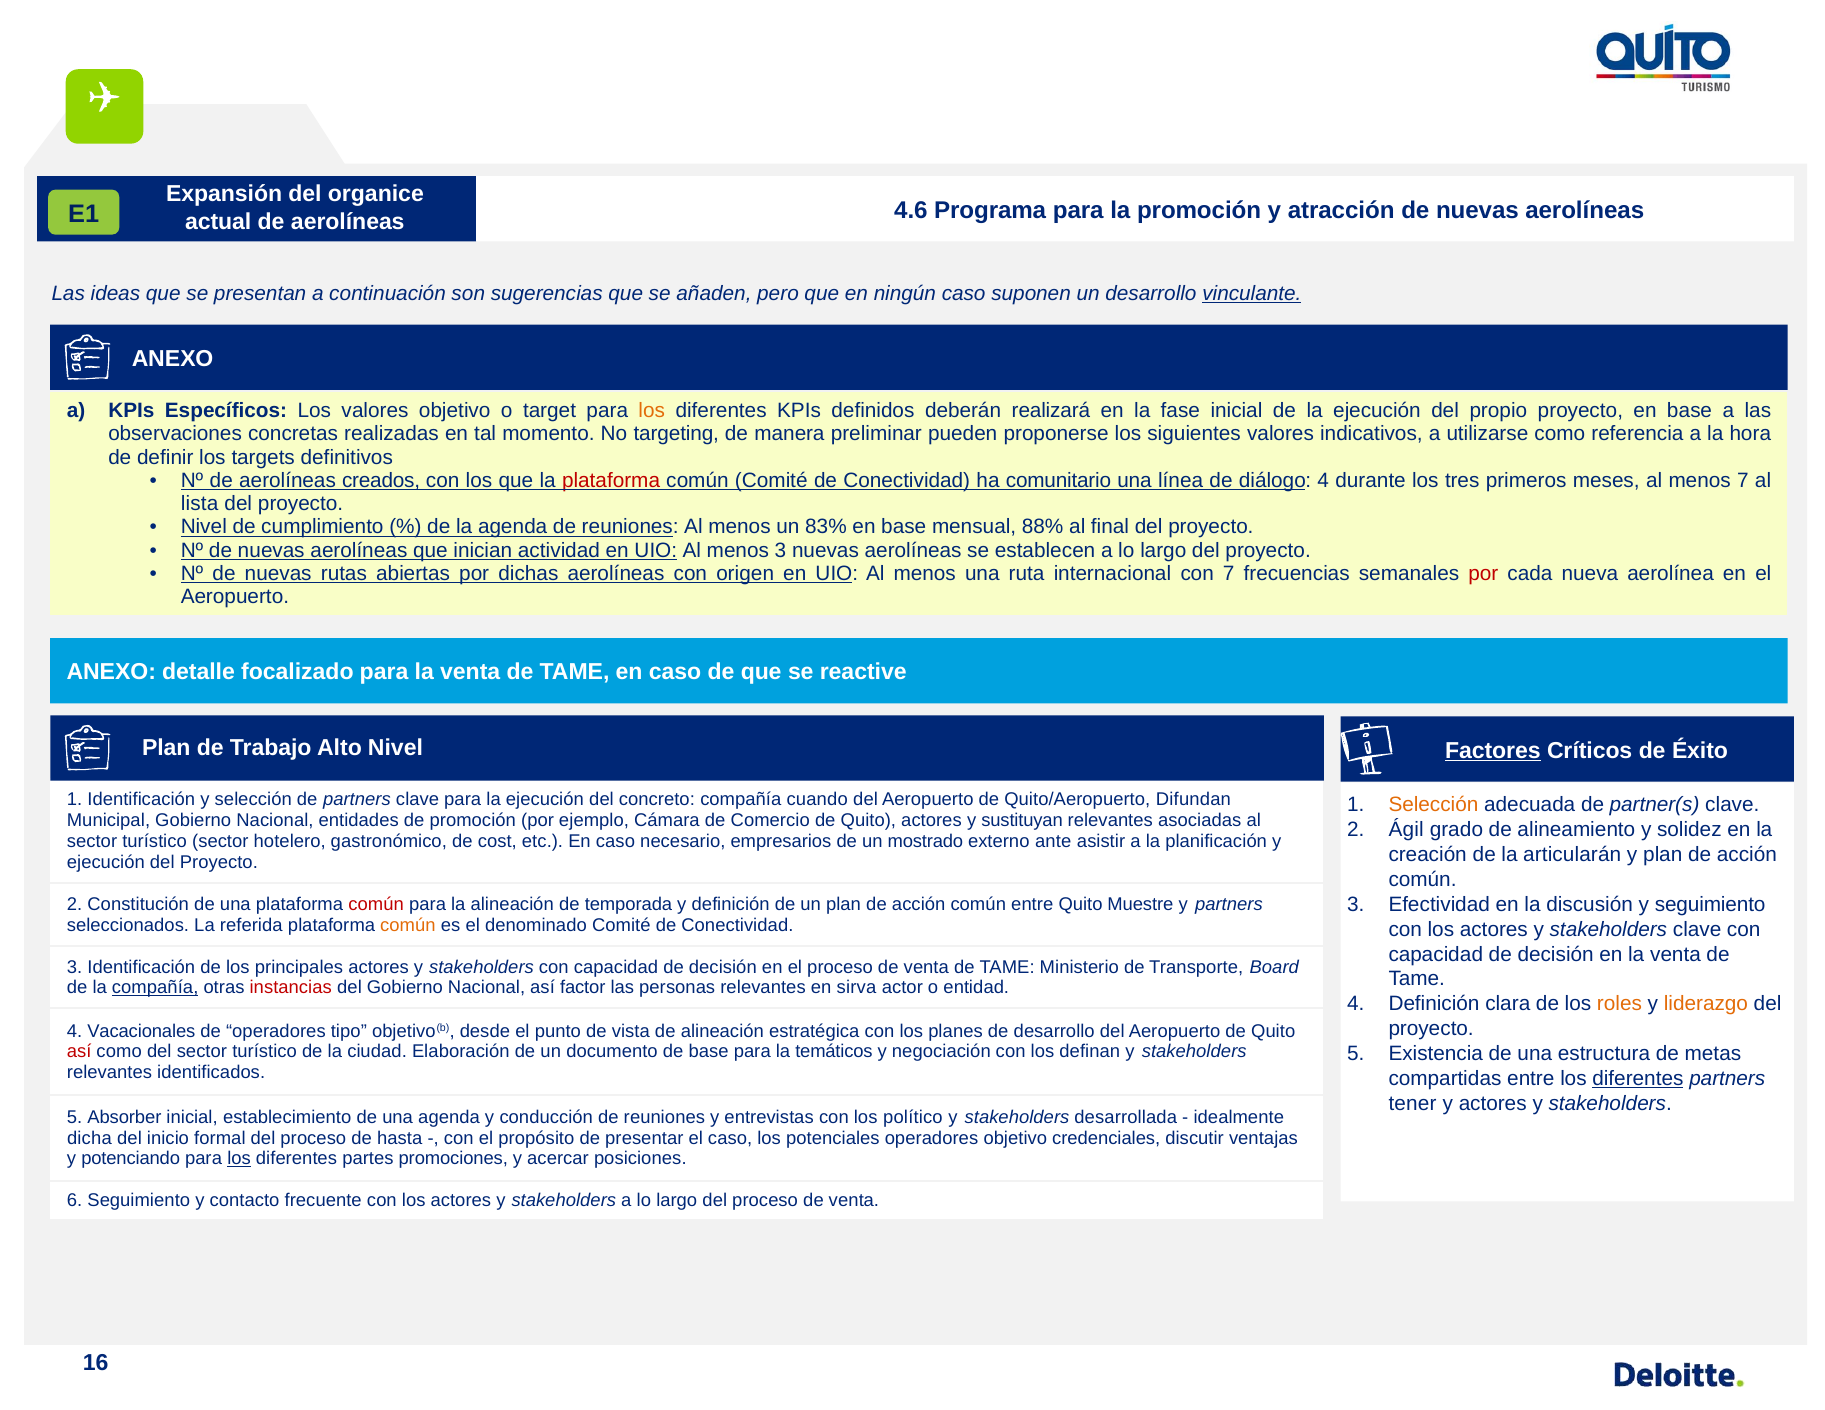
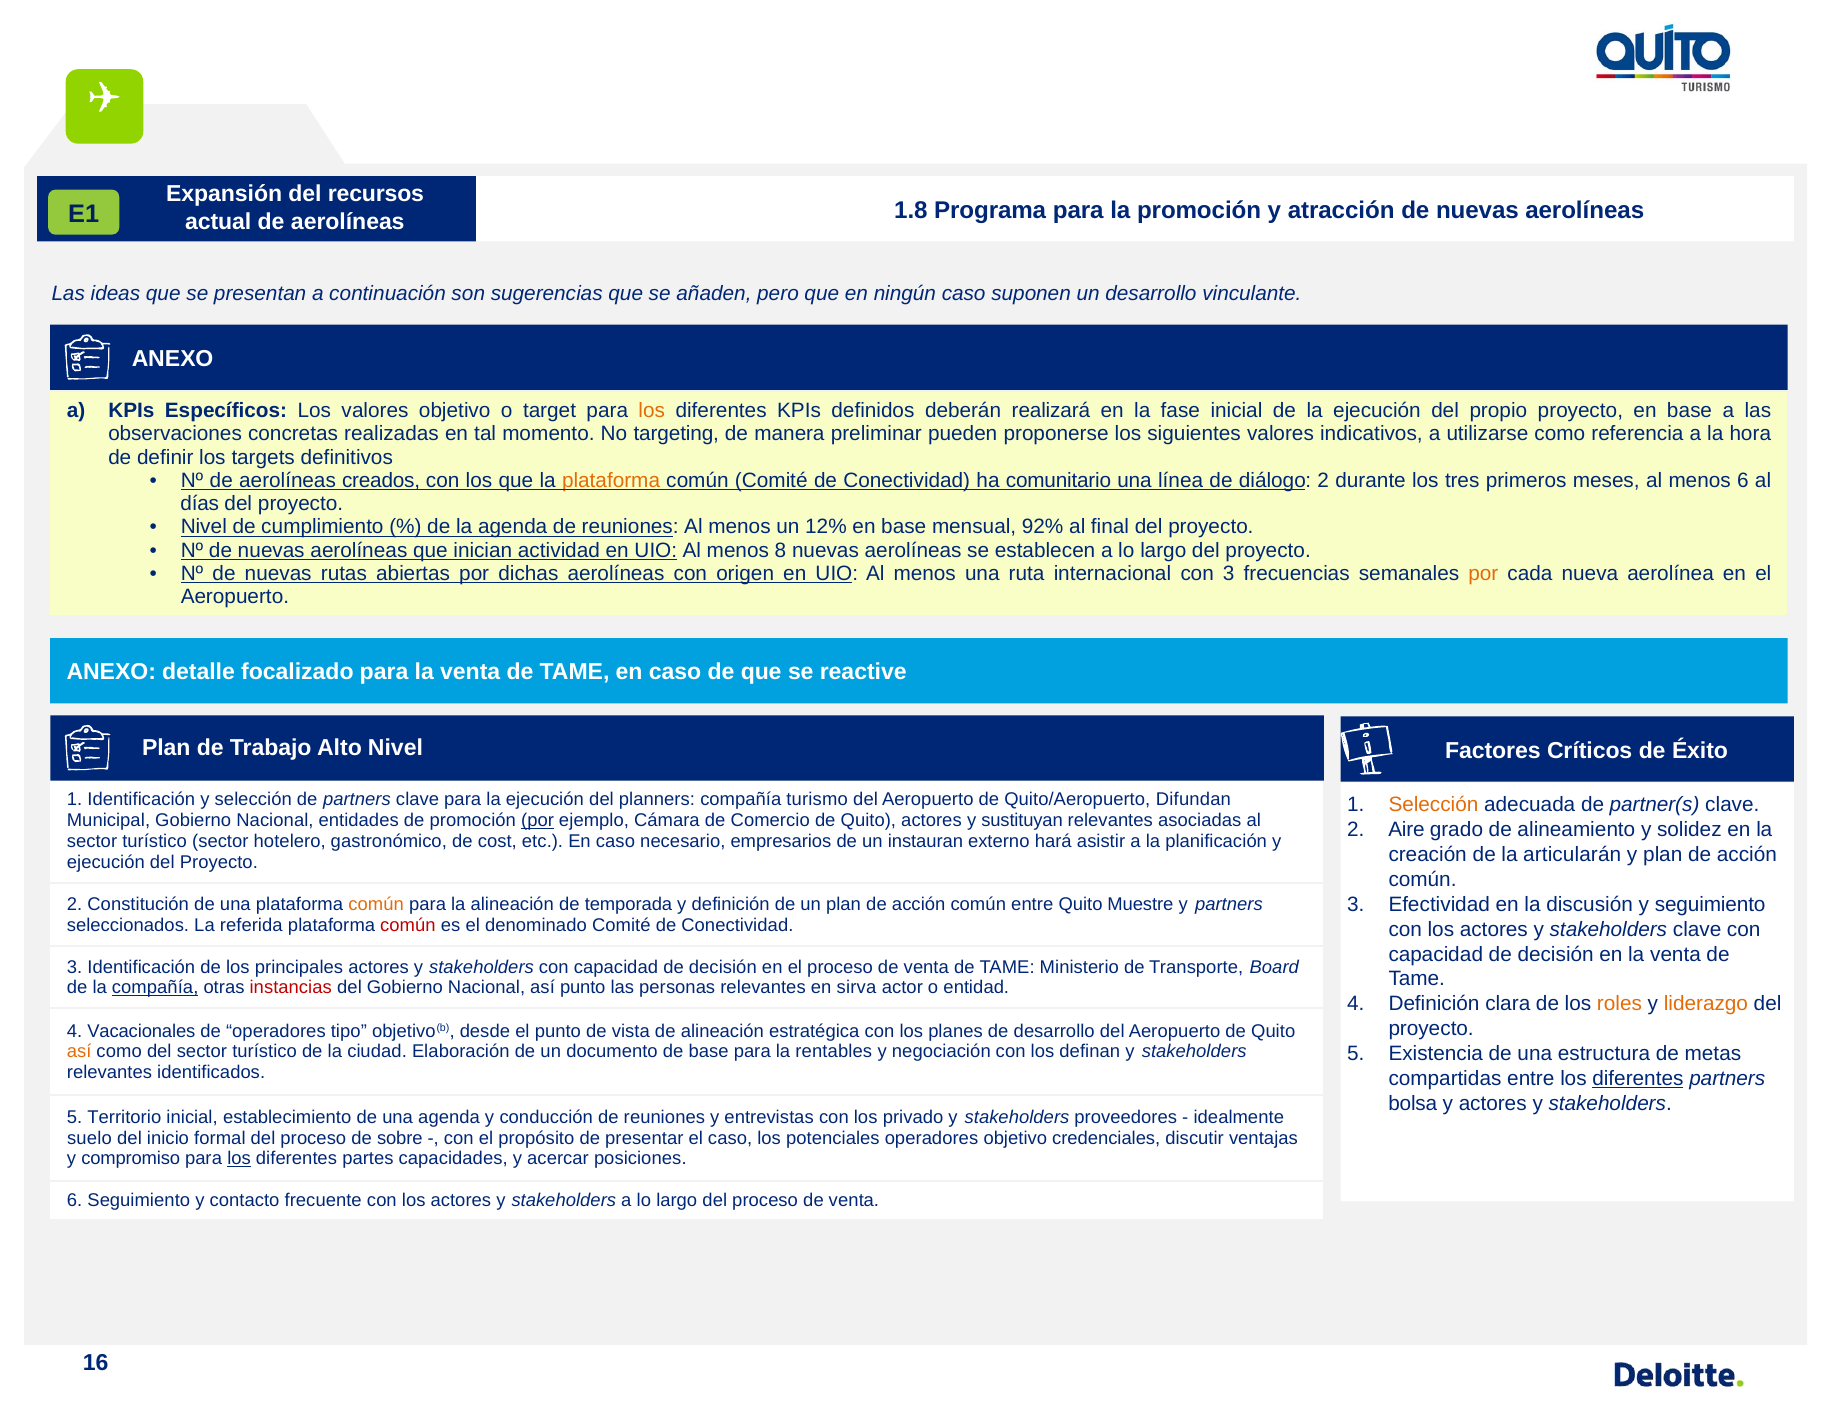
organice: organice -> recursos
4.6: 4.6 -> 1.8
vinculante underline: present -> none
plataforma at (611, 481) colour: red -> orange
diálogo 4: 4 -> 2
menos 7: 7 -> 6
lista: lista -> días
83%: 83% -> 12%
88%: 88% -> 92%
menos 3: 3 -> 8
con 7: 7 -> 3
por at (1483, 574) colour: red -> orange
Factores underline: present -> none
concreto: concreto -> planners
cuando: cuando -> turismo
por at (538, 821) underline: none -> present
Ágil: Ágil -> Aire
mostrado: mostrado -> instauran
ante: ante -> hará
común at (376, 905) colour: red -> orange
común at (408, 925) colour: orange -> red
así factor: factor -> punto
así at (79, 1052) colour: red -> orange
temáticos: temáticos -> rentables
tener: tener -> bolsa
Absorber: Absorber -> Territorio
político: político -> privado
desarrollada: desarrollada -> proveedores
dicha: dicha -> suelo
hasta: hasta -> sobre
potenciando: potenciando -> compromiso
promociones: promociones -> capacidades
